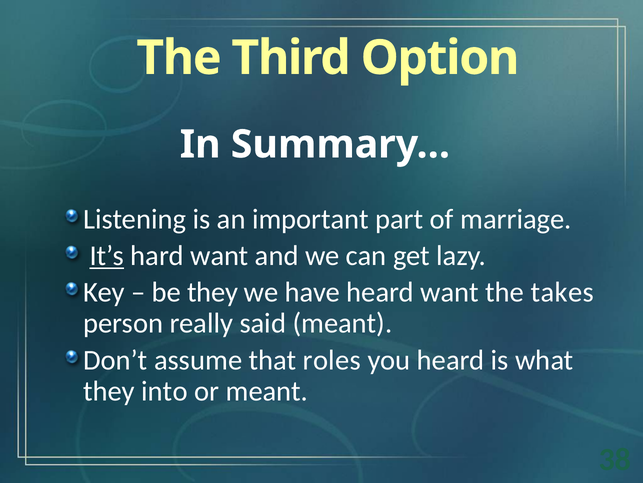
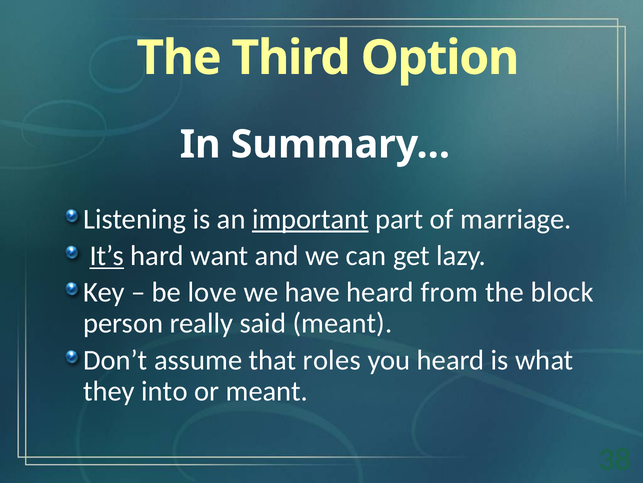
important underline: none -> present
be they: they -> love
heard want: want -> from
takes: takes -> block
